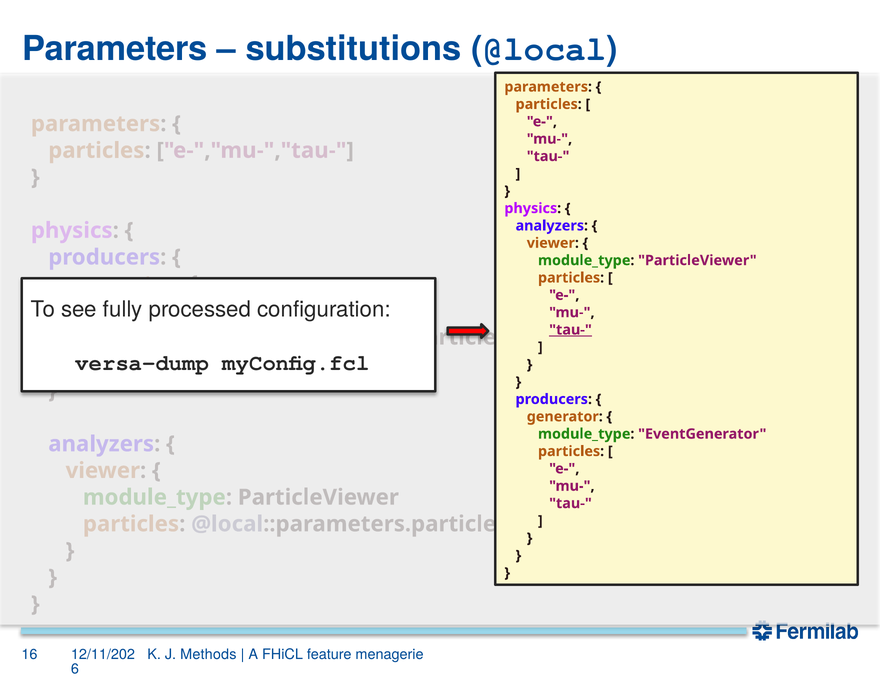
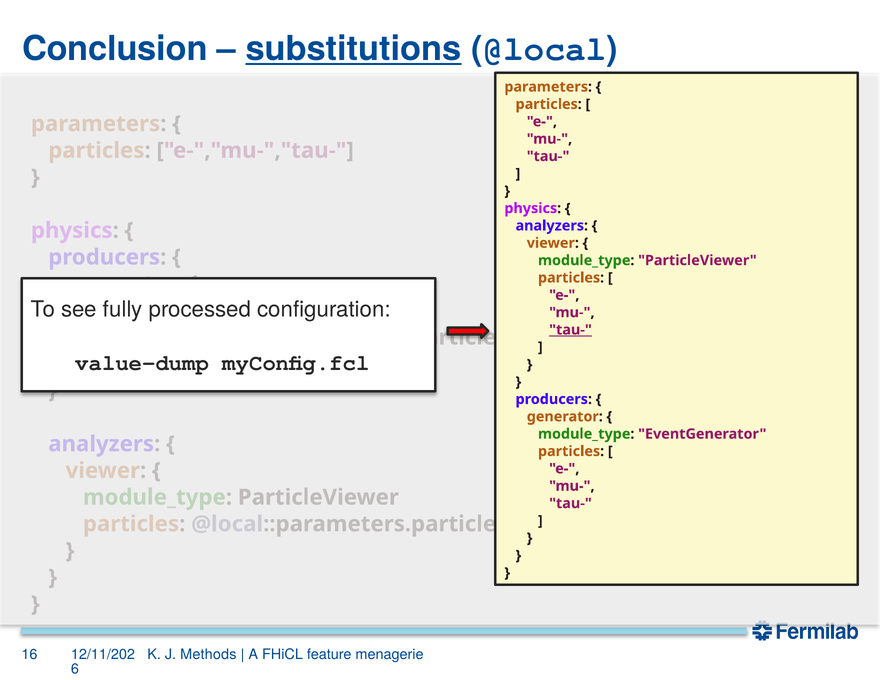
Parameters at (115, 49): Parameters -> Conclusion
substitutions underline: none -> present
versa-dump: versa-dump -> value-dump
